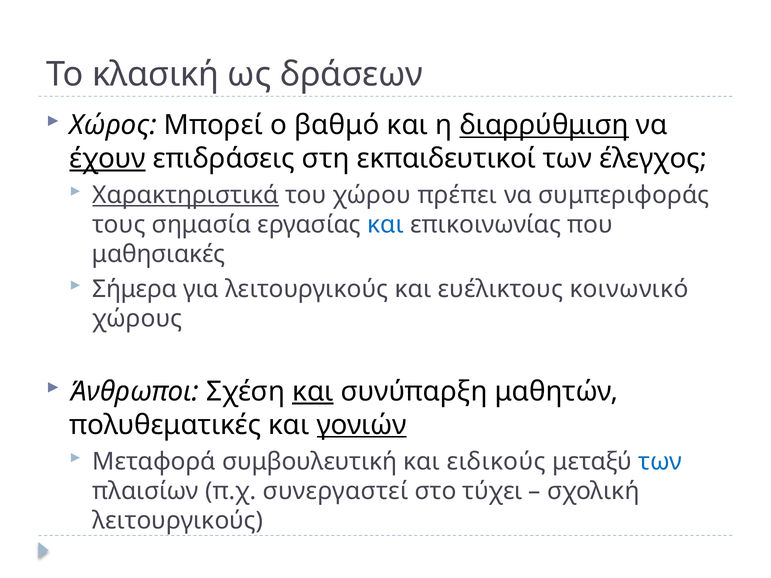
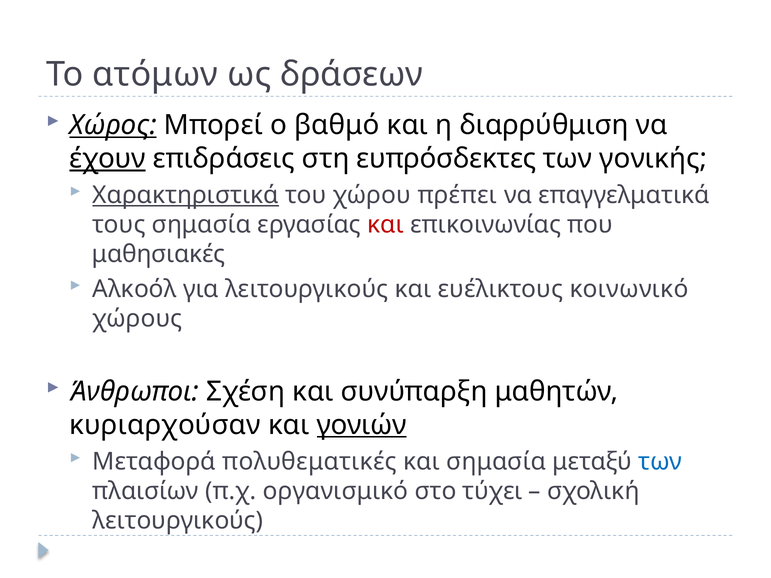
κλασική: κλασική -> ατόμων
Χώρος underline: none -> present
διαρρύθμιση underline: present -> none
εκπαιδευτικοί: εκπαιδευτικοί -> ευπρόσδεκτες
έλεγχος: έλεγχος -> γονικής
συμπεριφοράς: συμπεριφοράς -> επαγγελματικά
και at (386, 225) colour: blue -> red
Σήμερα: Σήμερα -> Αλκοόλ
και at (313, 392) underline: present -> none
πολυθεματικές: πολυθεματικές -> κυριαρχούσαν
συμβουλευτική: συμβουλευτική -> πολυθεματικές
και ειδικούς: ειδικούς -> σημασία
συνεργαστεί: συνεργαστεί -> οργανισμικό
